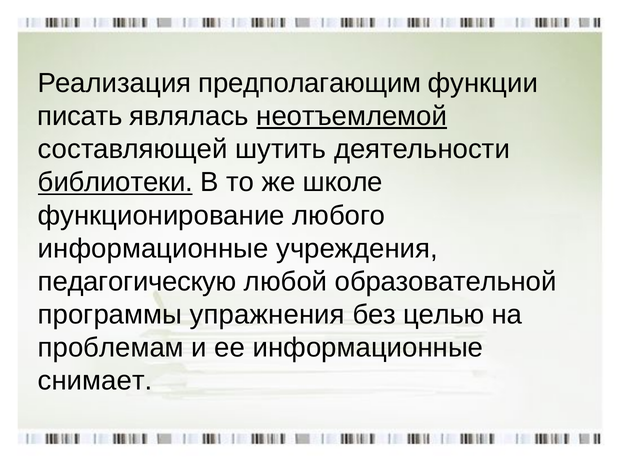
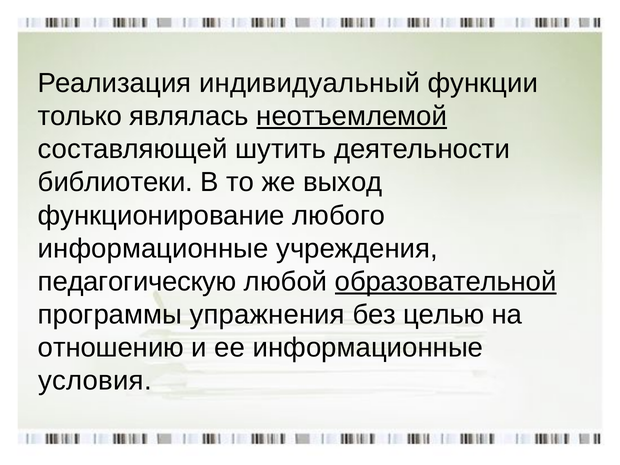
предполагающим: предполагающим -> индивидуальный
писать: писать -> только
библиотеки underline: present -> none
школе: школе -> выход
образовательной underline: none -> present
проблемам: проблемам -> отношению
снимает: снимает -> условия
